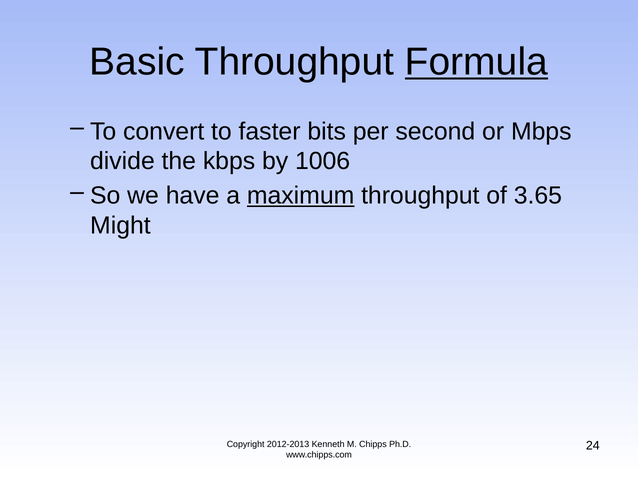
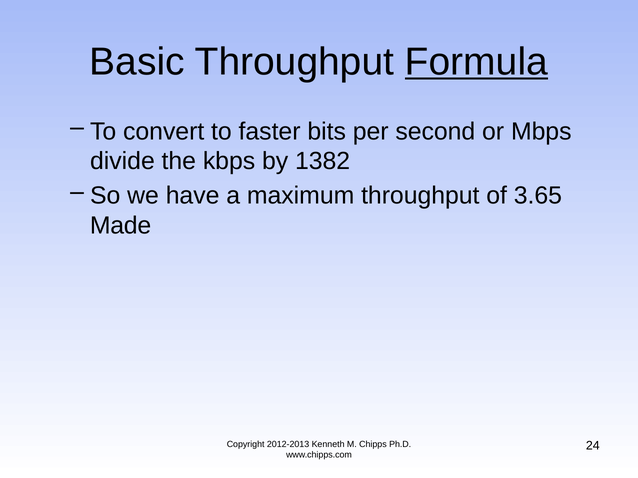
1006: 1006 -> 1382
maximum underline: present -> none
Might: Might -> Made
